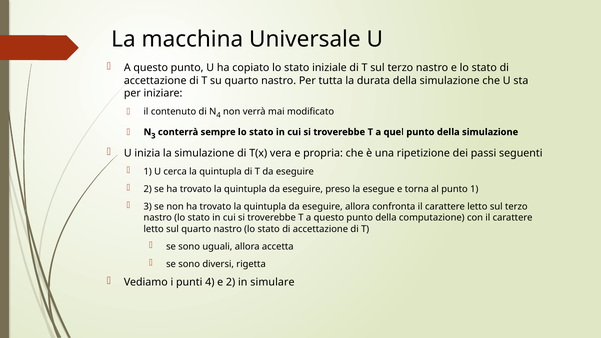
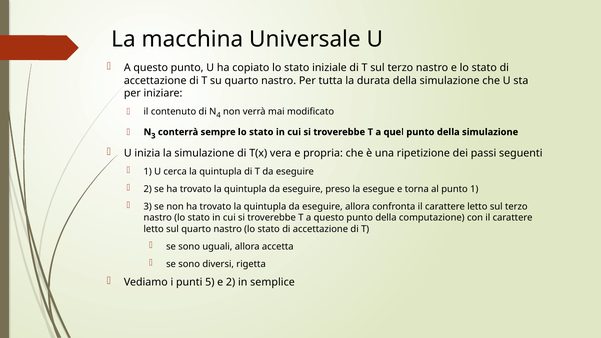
punti 4: 4 -> 5
simulare: simulare -> semplice
